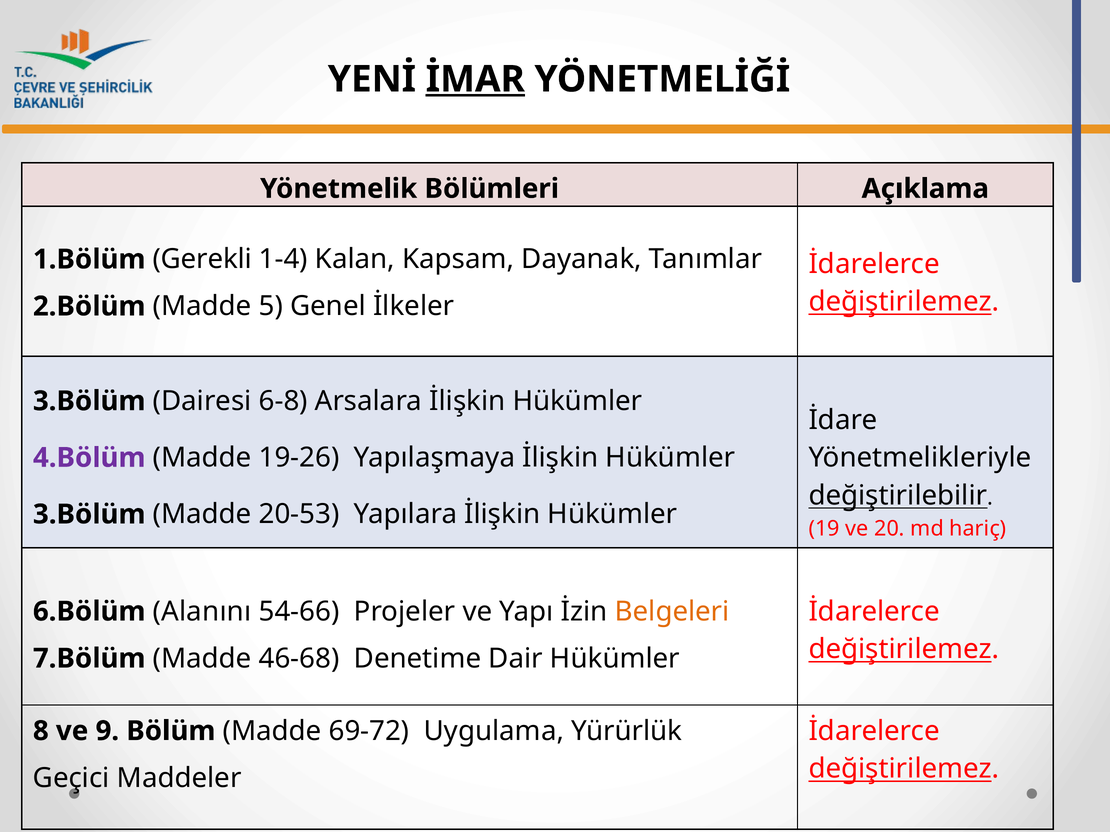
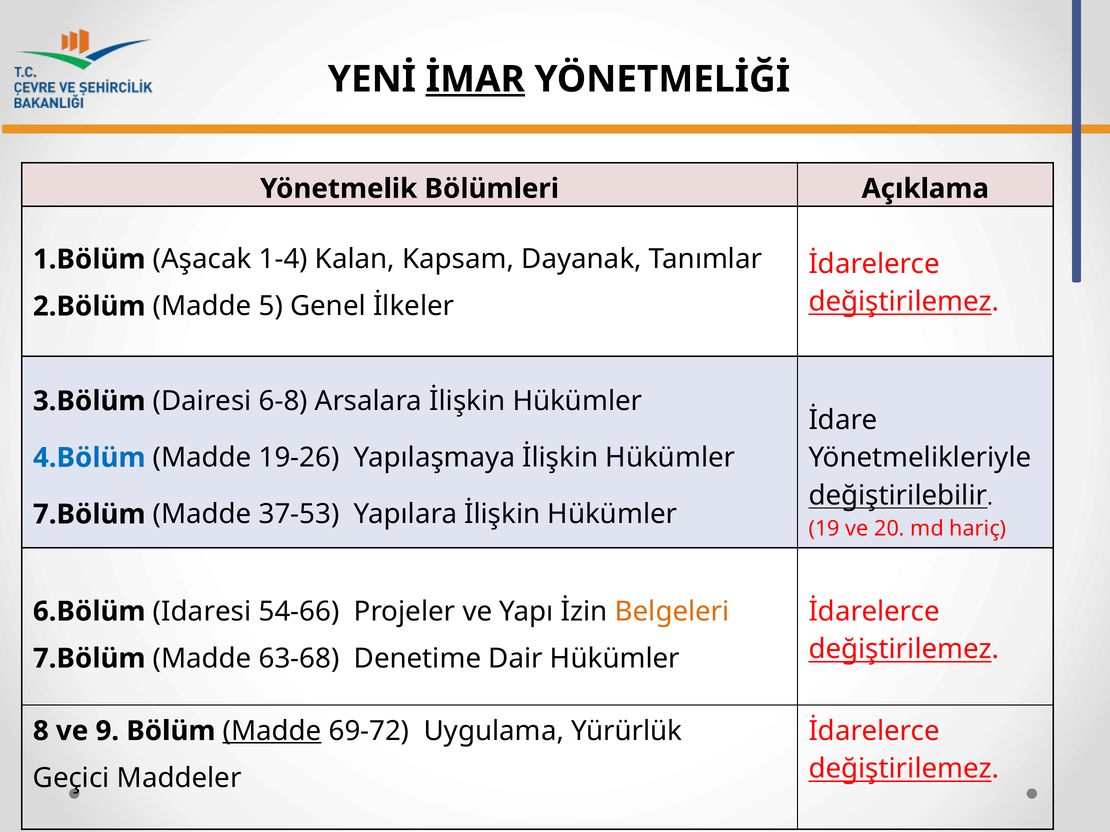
Gerekli: Gerekli -> Aşacak
4.Bölüm colour: purple -> blue
3.Bölüm at (89, 515): 3.Bölüm -> 7.Bölüm
20-53: 20-53 -> 37-53
Alanını: Alanını -> Idaresi
46-68: 46-68 -> 63-68
Madde at (272, 731) underline: none -> present
